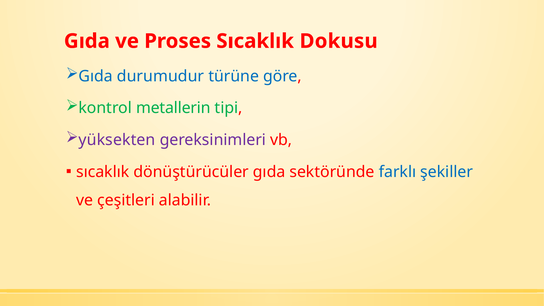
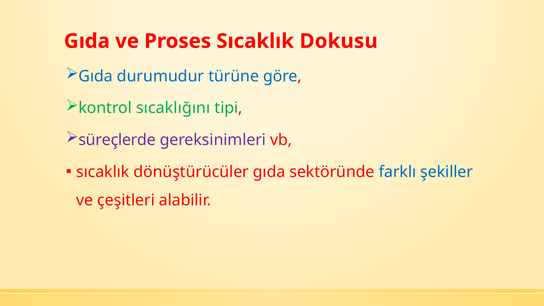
metallerin: metallerin -> sıcaklığını
yüksekten: yüksekten -> süreçlerde
